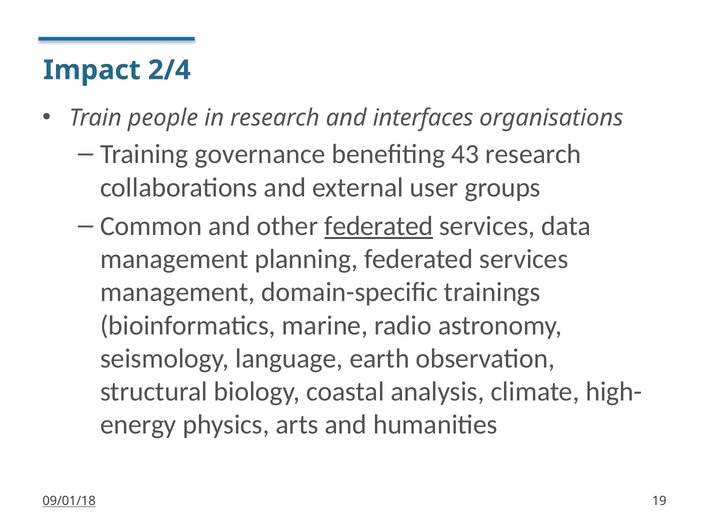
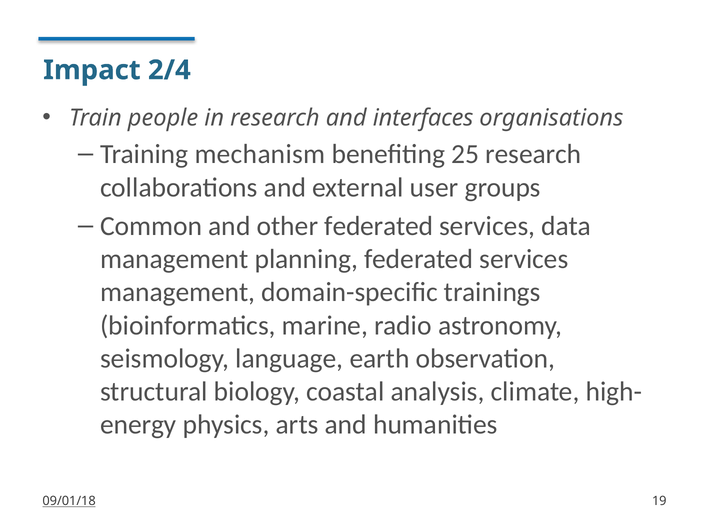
governance: governance -> mechanism
43: 43 -> 25
federated at (379, 226) underline: present -> none
